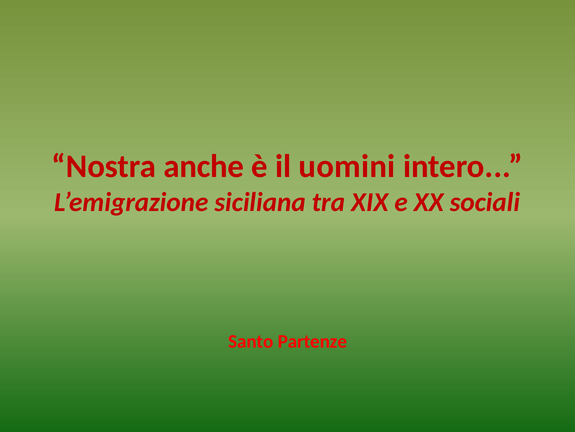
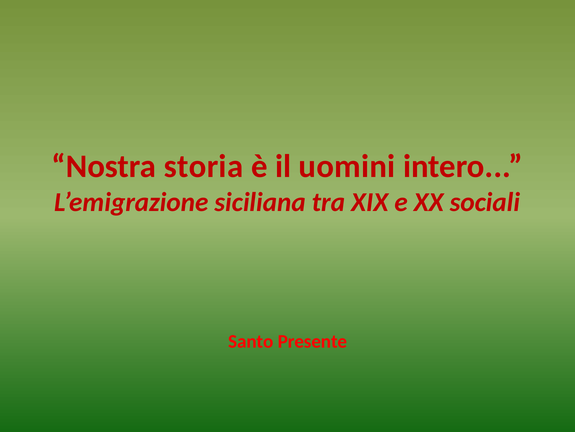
anche: anche -> storia
Partenze: Partenze -> Presente
